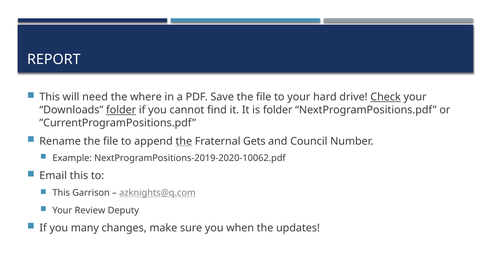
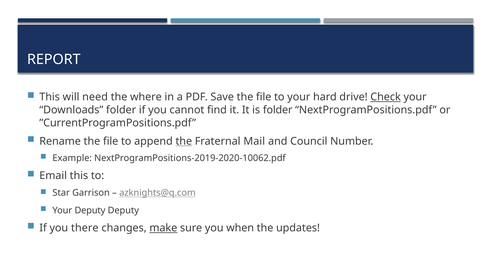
folder at (121, 110) underline: present -> none
Gets: Gets -> Mail
This at (61, 193): This -> Star
Your Review: Review -> Deputy
many: many -> there
make underline: none -> present
